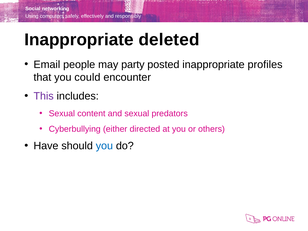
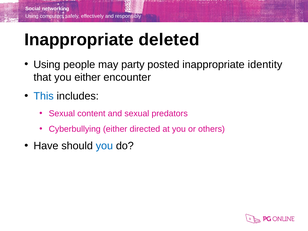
Email at (47, 65): Email -> Using
profiles: profiles -> identity
you could: could -> either
This colour: purple -> blue
